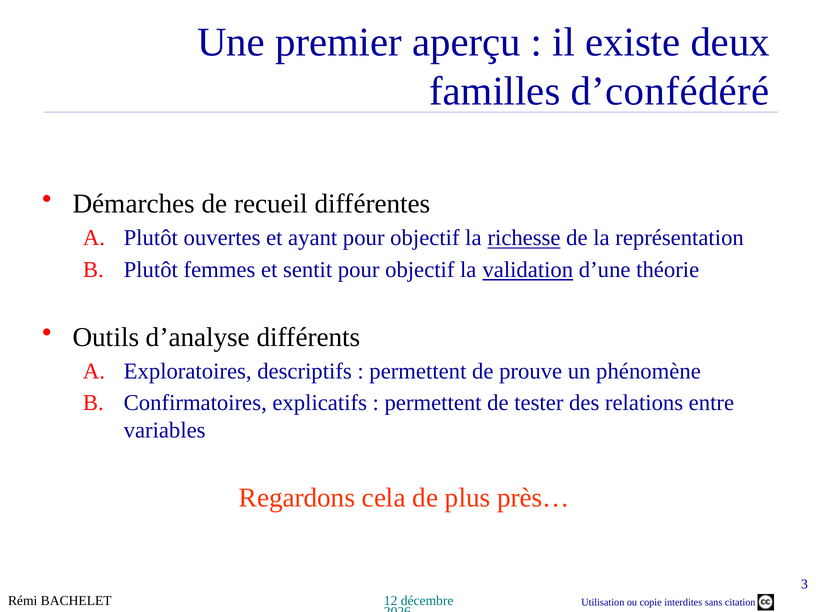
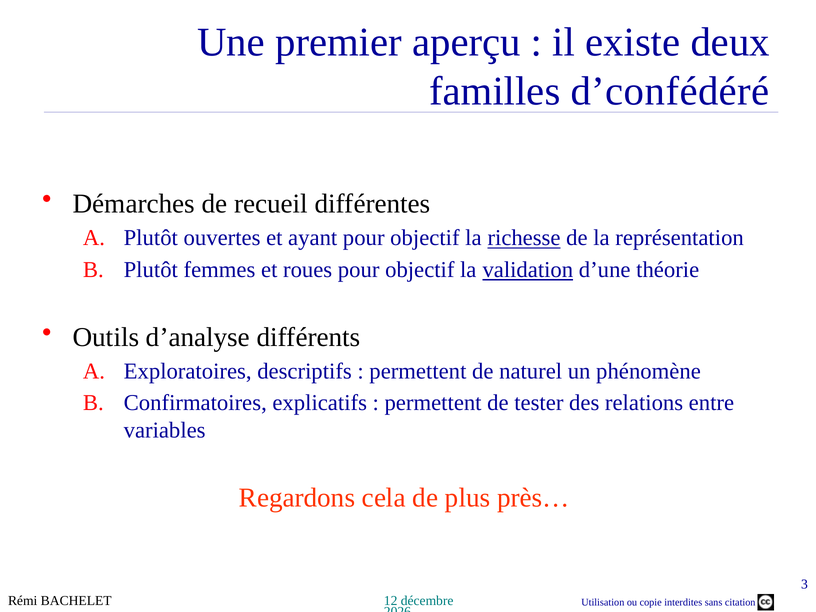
sentit: sentit -> roues
prouve: prouve -> naturel
